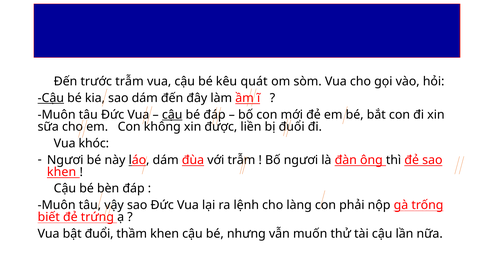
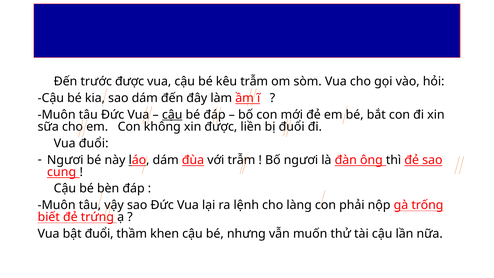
trước trẫm: trẫm -> được
kêu quát: quát -> trẫm
Cậu at (51, 98) underline: present -> none
Vua khóc: khóc -> đuổi
khen at (62, 172): khen -> cung
